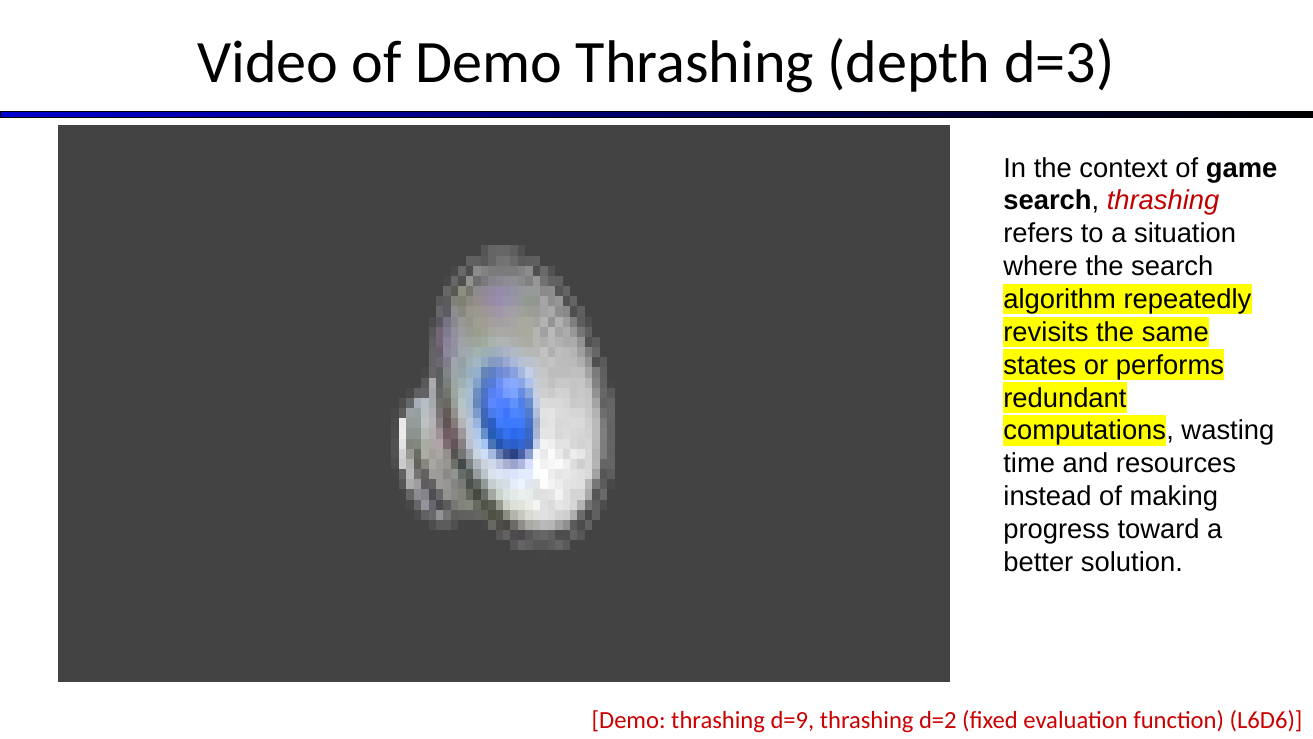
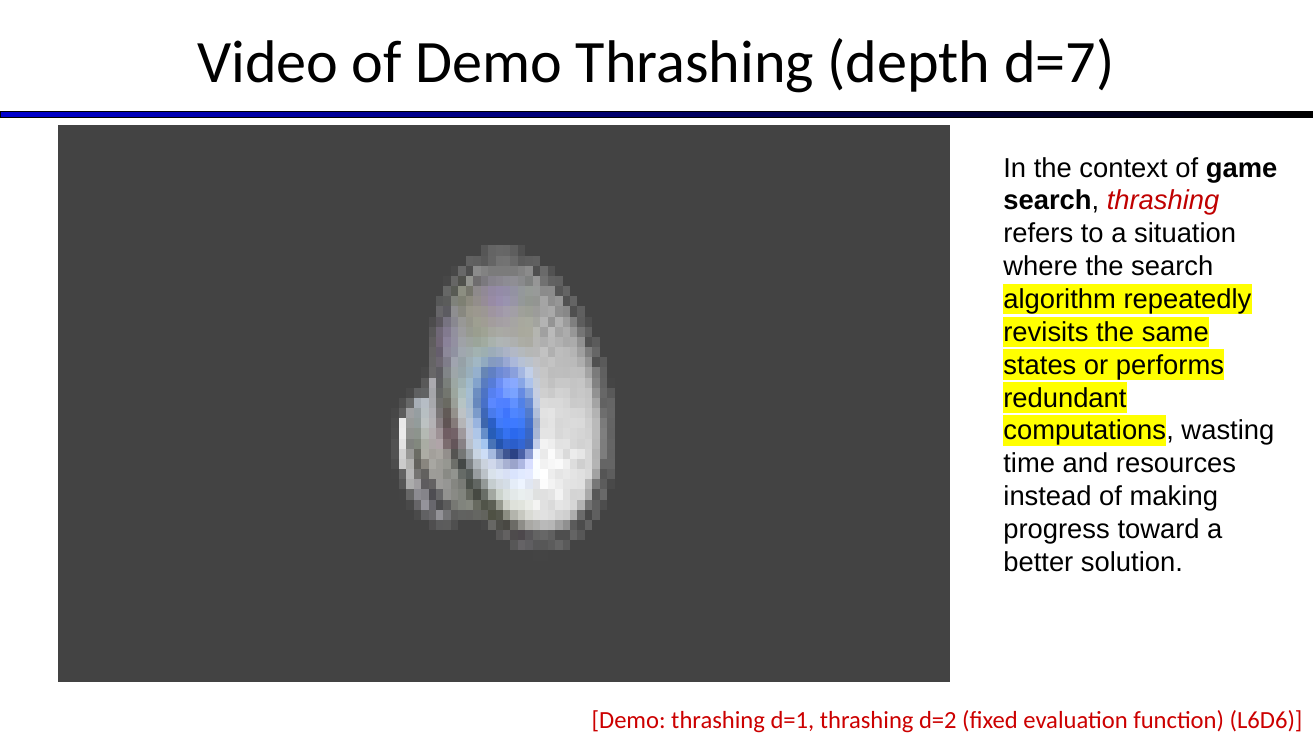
d=3: d=3 -> d=7
d=9: d=9 -> d=1
